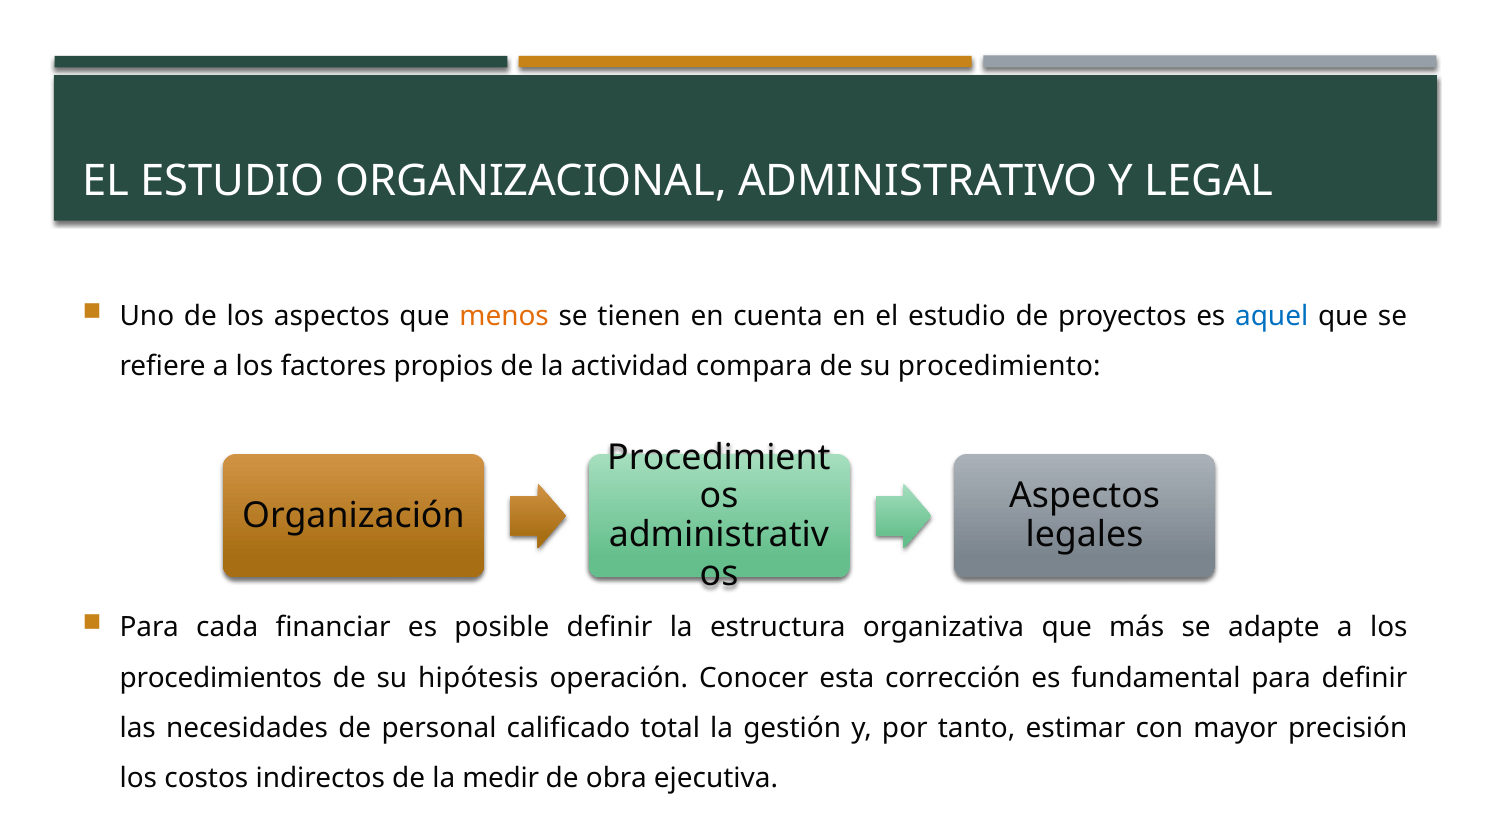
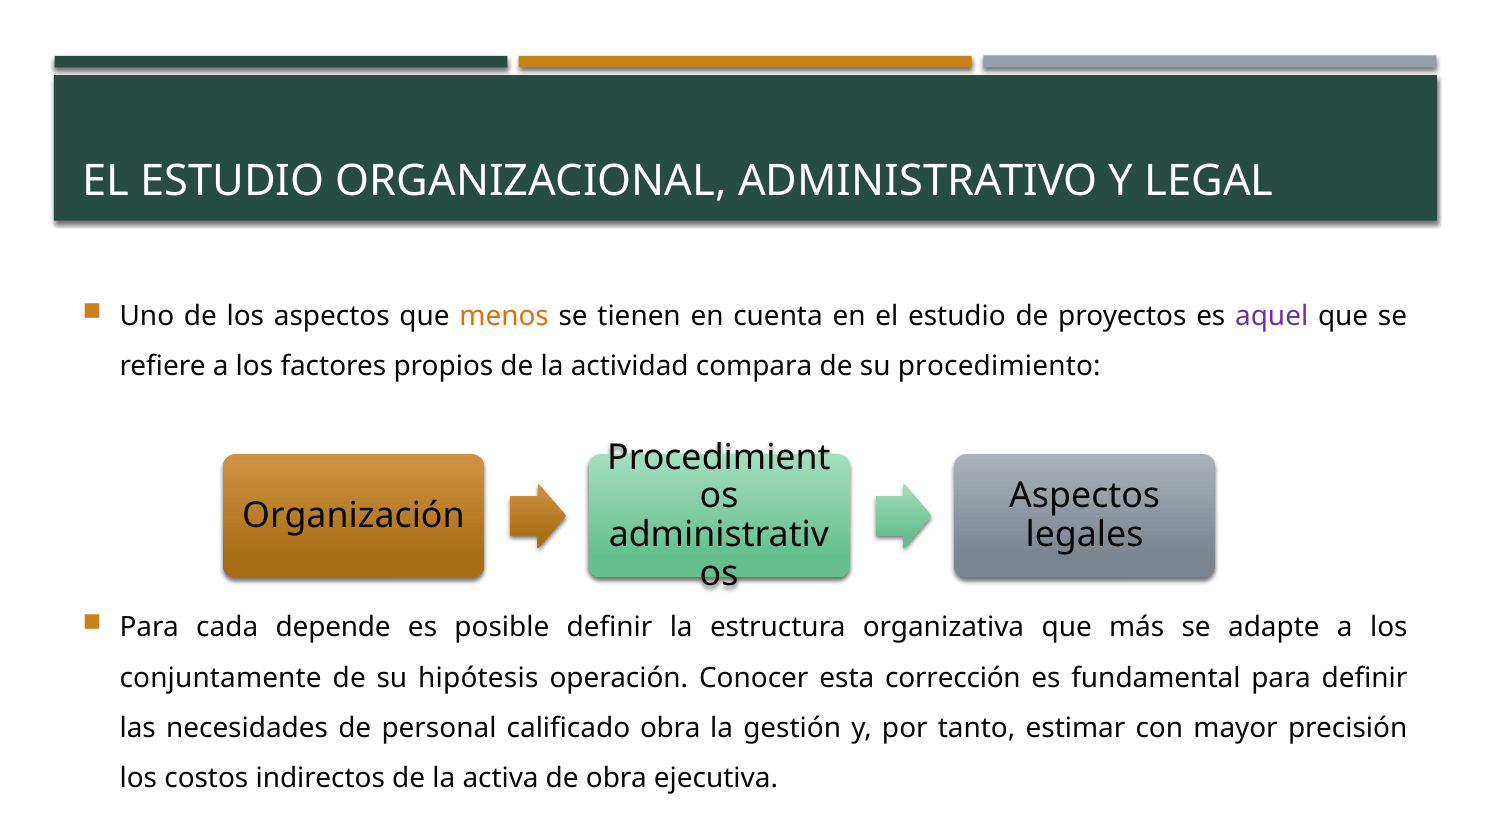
aquel colour: blue -> purple
financiar: financiar -> depende
procedimientos: procedimientos -> conjuntamente
calificado total: total -> obra
medir: medir -> activa
